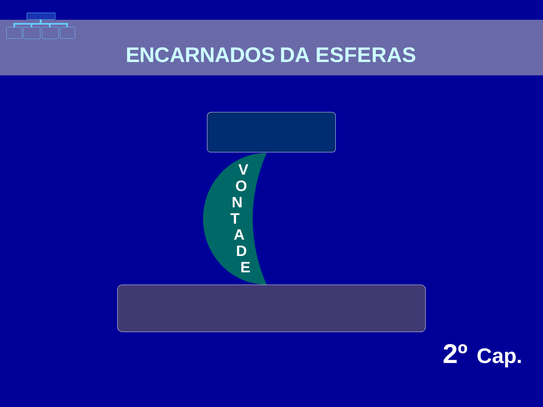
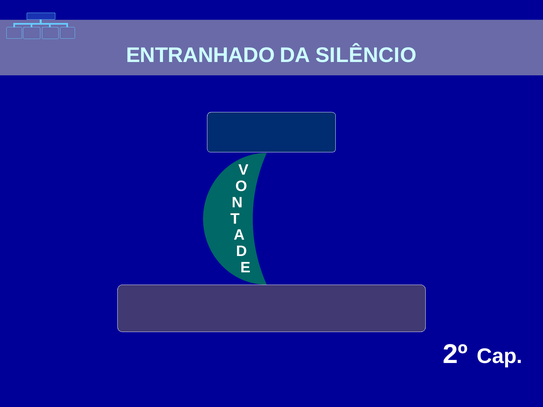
ENCARNADOS: ENCARNADOS -> ENTRANHADO
ESFERAS: ESFERAS -> SILÊNCIO
